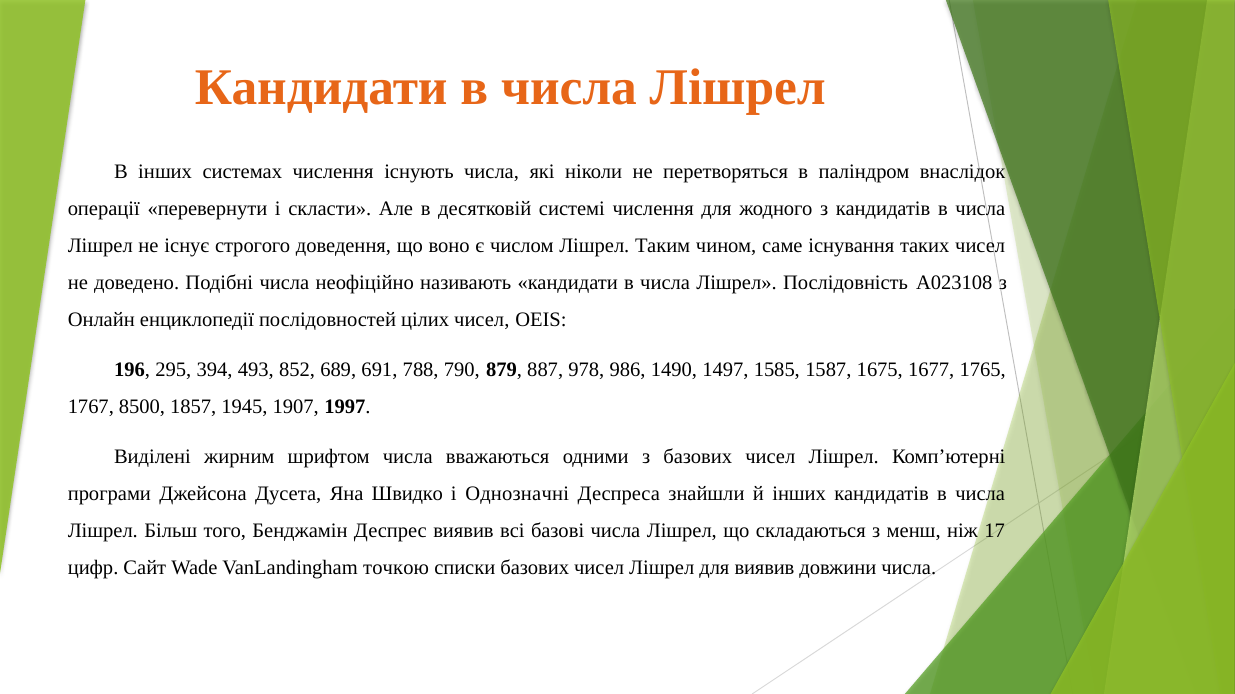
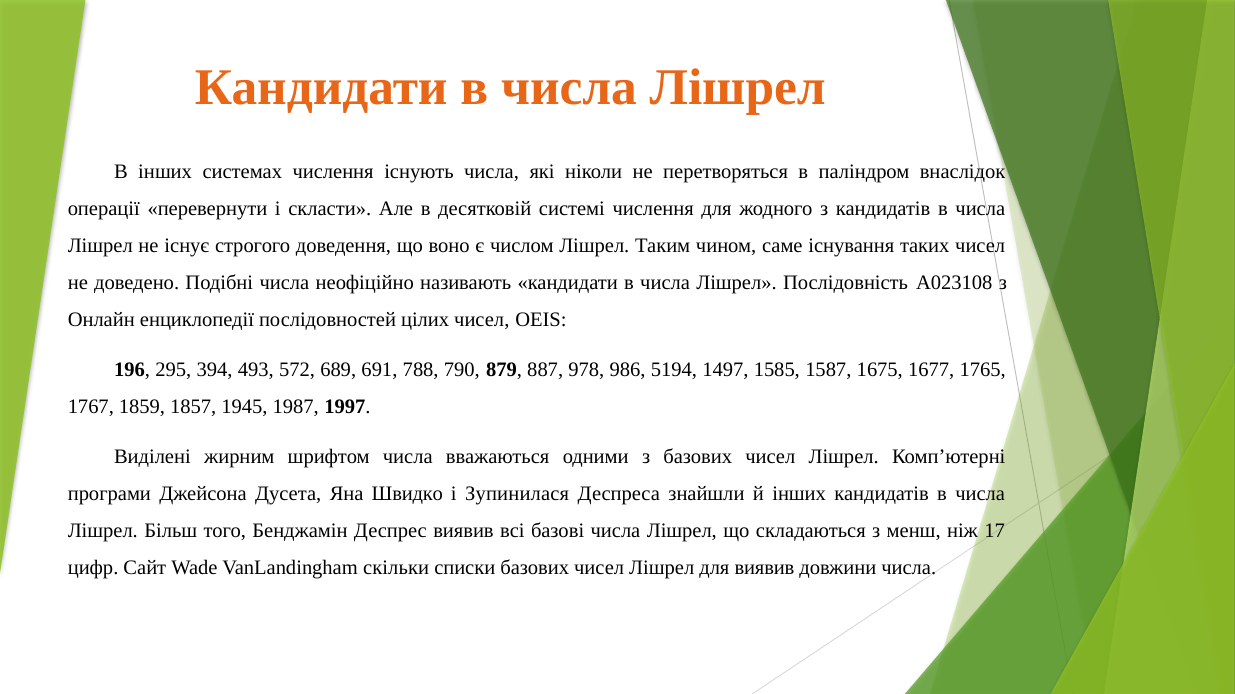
852: 852 -> 572
1490: 1490 -> 5194
8500: 8500 -> 1859
1907: 1907 -> 1987
Однозначні: Однозначні -> Зупинилася
точкою: точкою -> скільки
